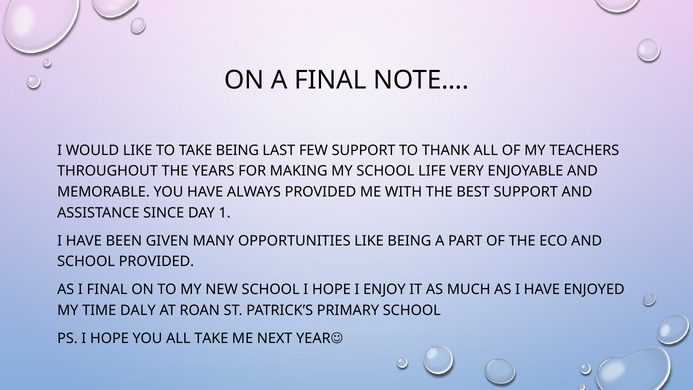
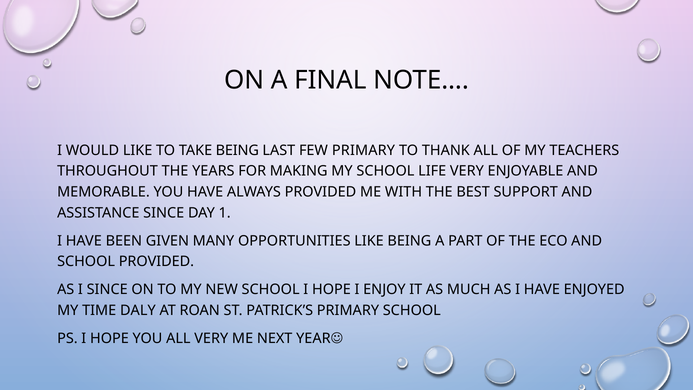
FEW SUPPORT: SUPPORT -> PRIMARY
I FINAL: FINAL -> SINCE
ALL TAKE: TAKE -> VERY
